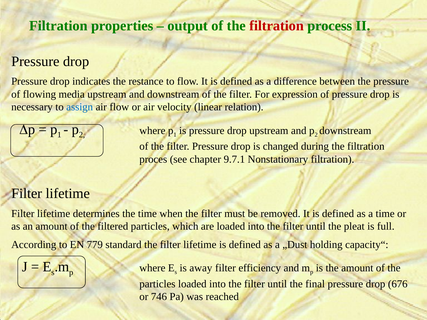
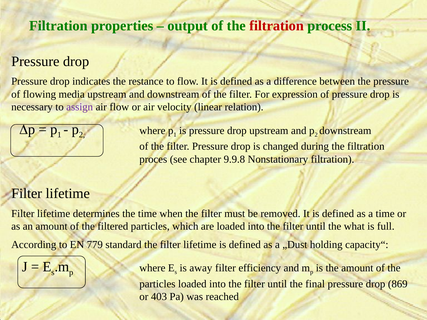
assign colour: blue -> purple
9.7.1: 9.7.1 -> 9.9.8
pleat: pleat -> what
676: 676 -> 869
746: 746 -> 403
